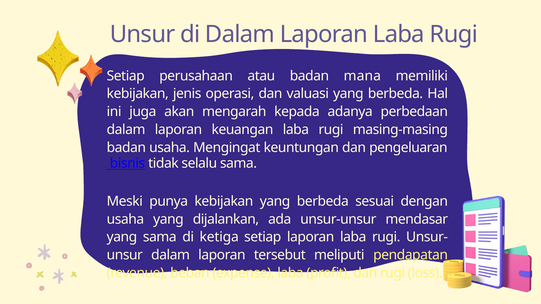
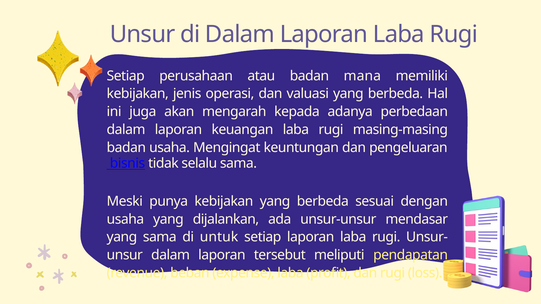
ketiga: ketiga -> untuk
